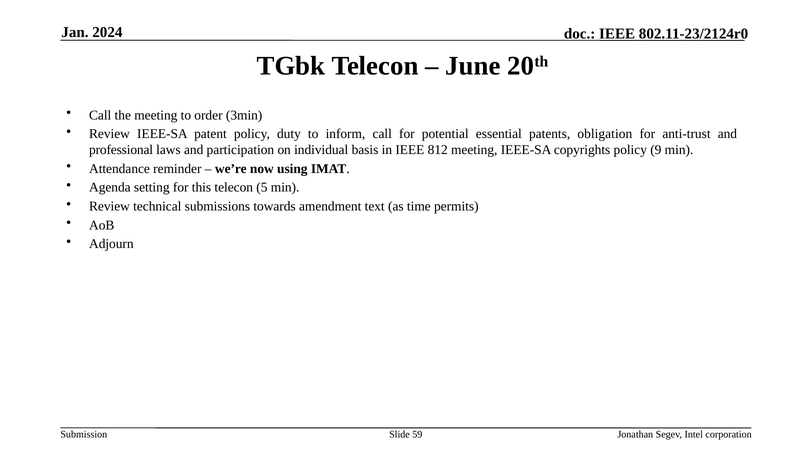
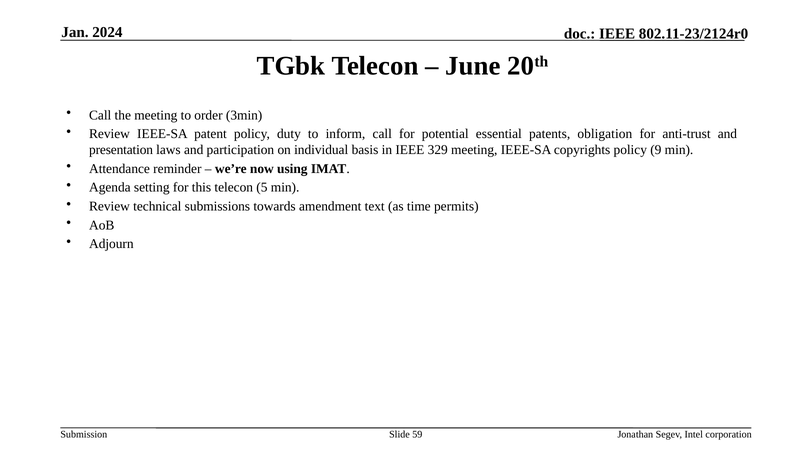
professional: professional -> presentation
812: 812 -> 329
